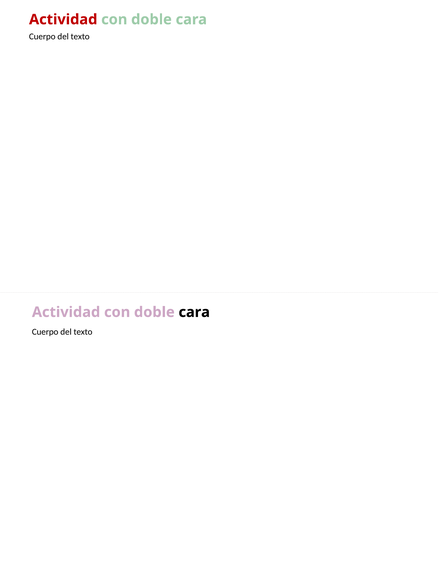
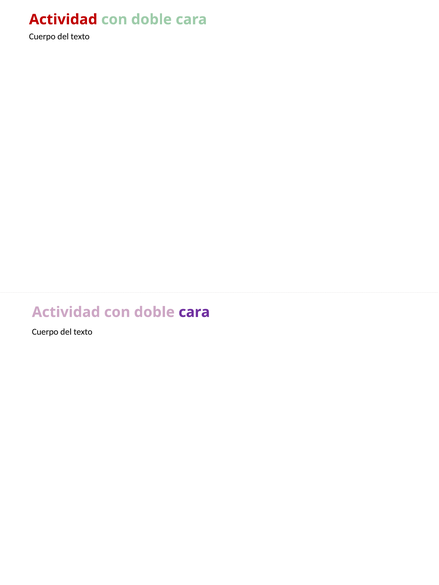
cara at (194, 312) colour: black -> purple
